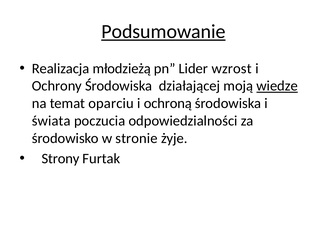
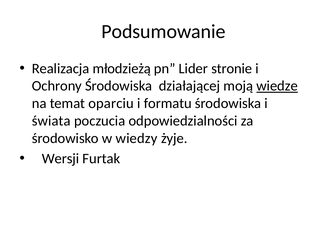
Podsumowanie underline: present -> none
wzrost: wzrost -> stronie
ochroną: ochroną -> formatu
stronie: stronie -> wiedzy
Strony: Strony -> Wersji
